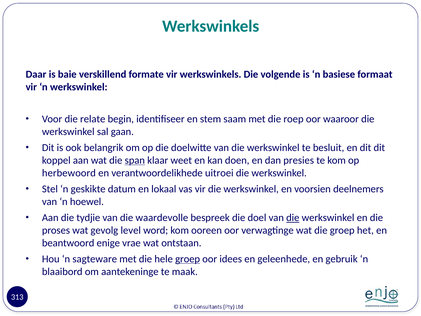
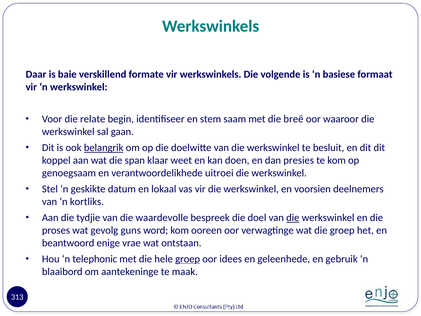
roep: roep -> breë
belangrik underline: none -> present
span underline: present -> none
herbewoord: herbewoord -> genoegsaam
hoewel: hoewel -> kortliks
level: level -> guns
sagteware: sagteware -> telephonic
